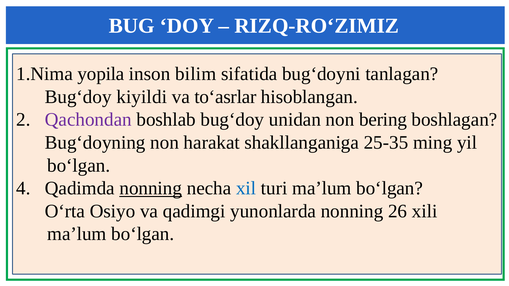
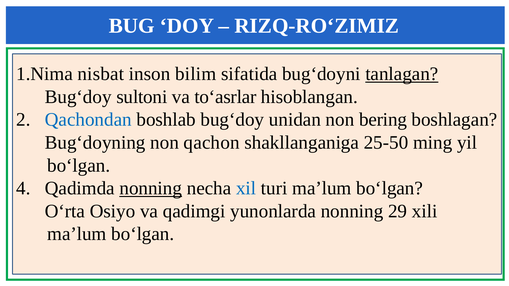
yopila: yopila -> nisbat
tanlagan underline: none -> present
kiyildi: kiyildi -> sultoni
Qachondan colour: purple -> blue
harakat: harakat -> qachon
25-35: 25-35 -> 25-50
26: 26 -> 29
